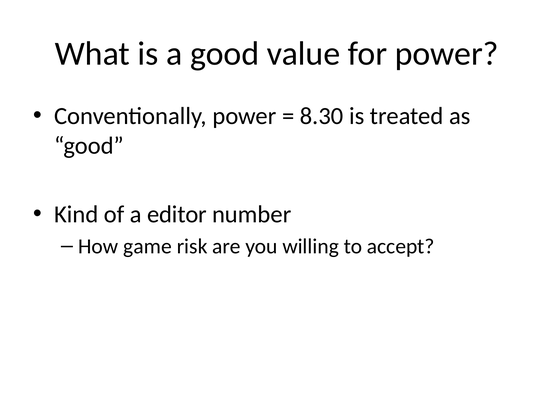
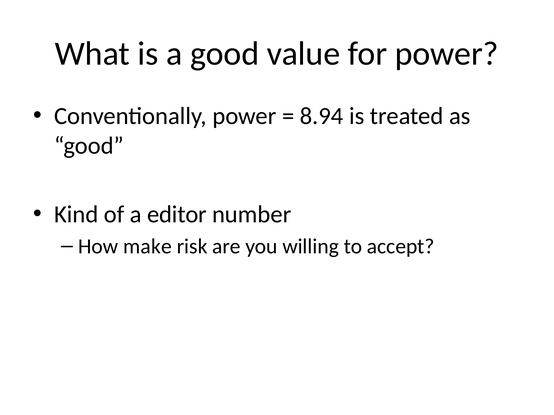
8.30: 8.30 -> 8.94
game: game -> make
